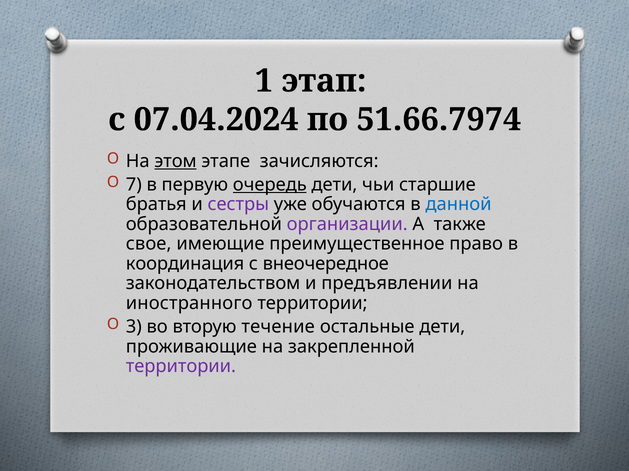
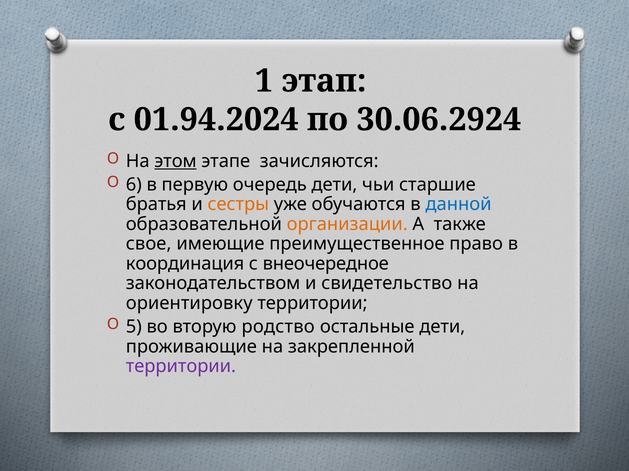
07.04.2024: 07.04.2024 -> 01.94.2024
51.66.7974: 51.66.7974 -> 30.06.2924
7: 7 -> 6
очередь underline: present -> none
сестры colour: purple -> orange
организации colour: purple -> orange
предъявлении: предъявлении -> свидетельство
иностранного: иностранного -> ориентировку
3: 3 -> 5
течение: течение -> родство
